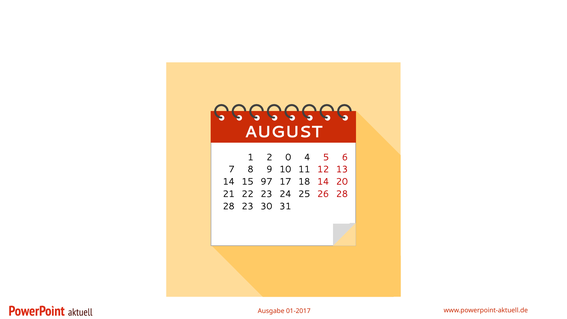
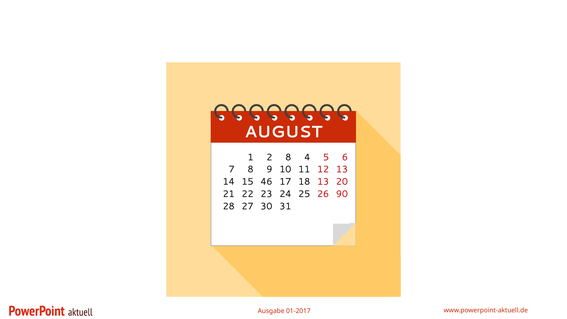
2 0: 0 -> 8
97: 97 -> 46
18 14: 14 -> 13
26 28: 28 -> 90
28 23: 23 -> 27
